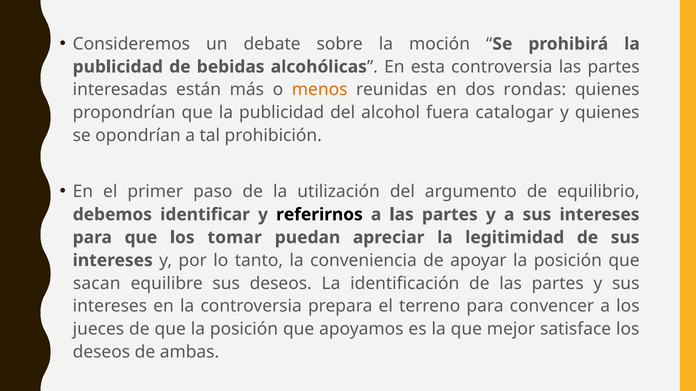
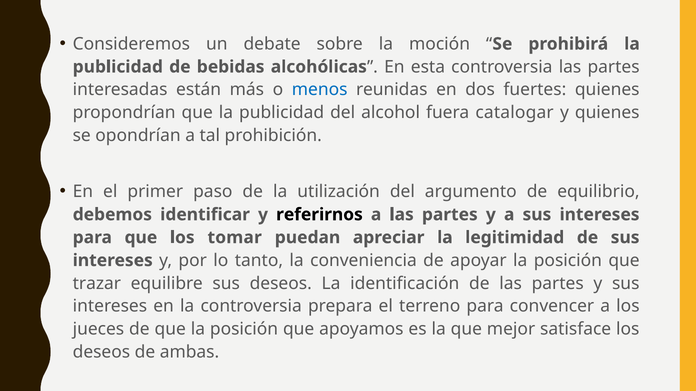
menos colour: orange -> blue
rondas: rondas -> fuertes
sacan: sacan -> trazar
